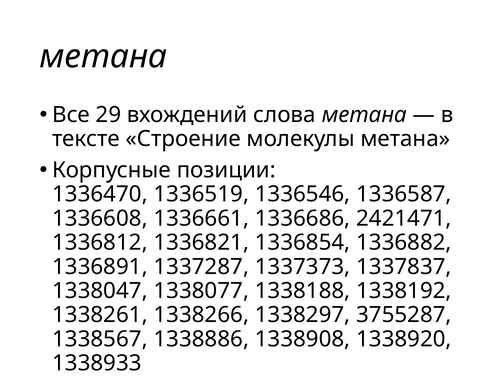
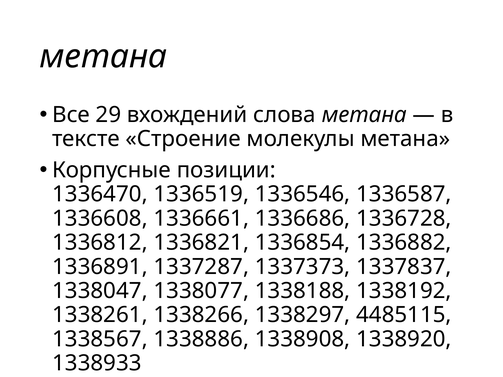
2421471: 2421471 -> 1336728
3755287: 3755287 -> 4485115
